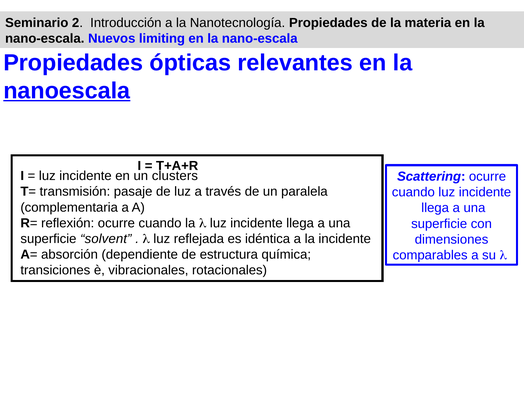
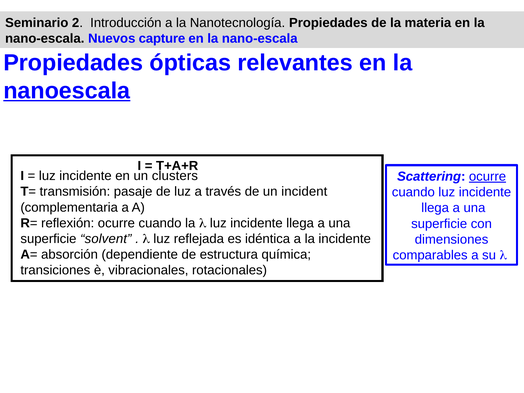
limiting: limiting -> capture
ocurre at (488, 177) underline: none -> present
paralela: paralela -> incident
